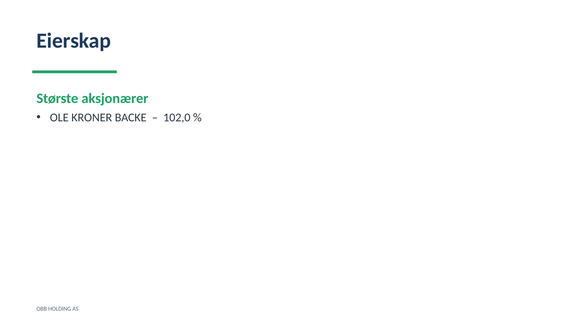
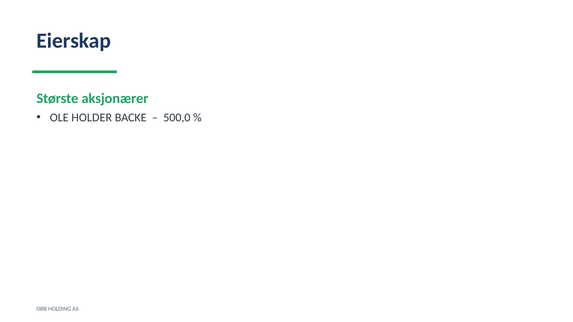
KRONER: KRONER -> HOLDER
102,0: 102,0 -> 500,0
